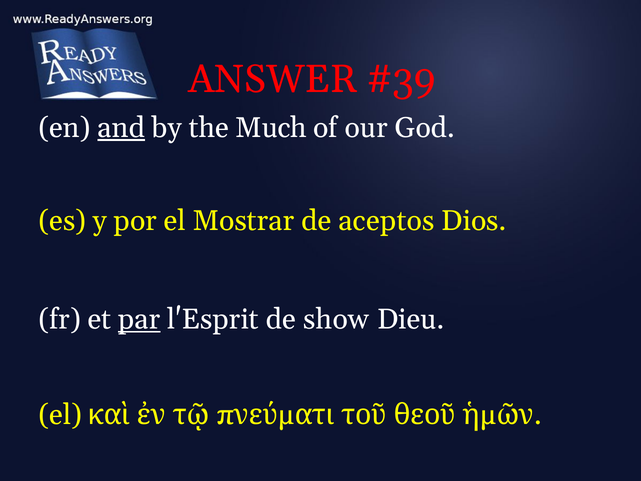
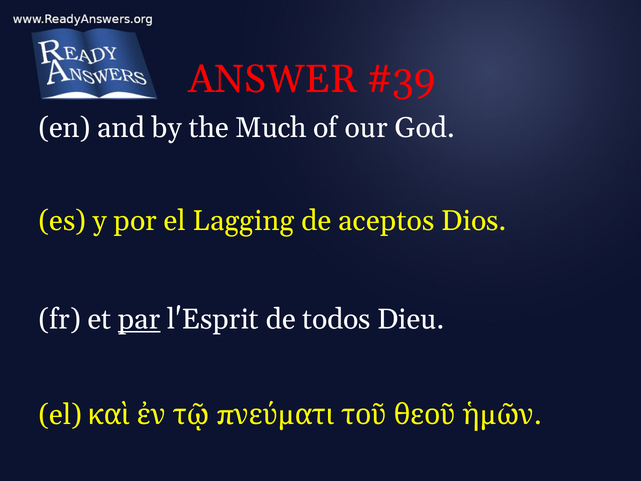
and underline: present -> none
Mostrar: Mostrar -> Lagging
show: show -> todos
